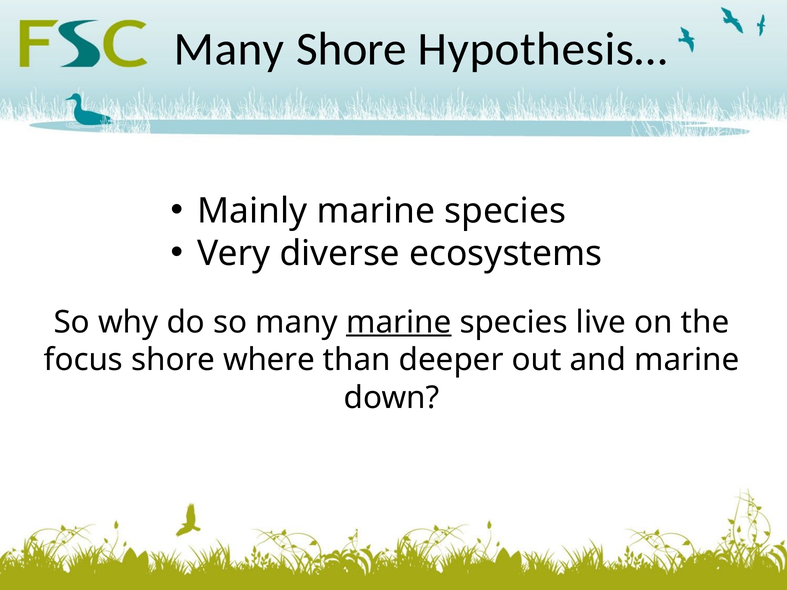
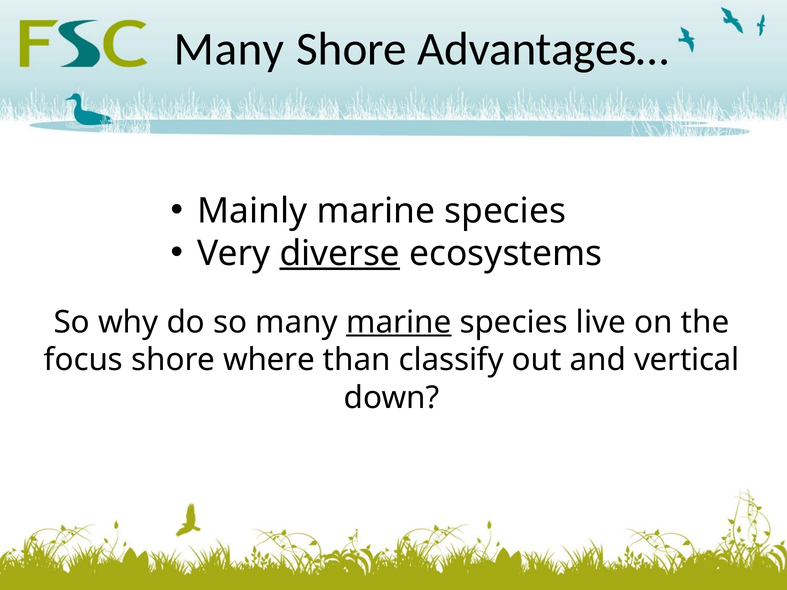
Hypothesis…: Hypothesis… -> Advantages…
diverse underline: none -> present
deeper: deeper -> classify
and marine: marine -> vertical
